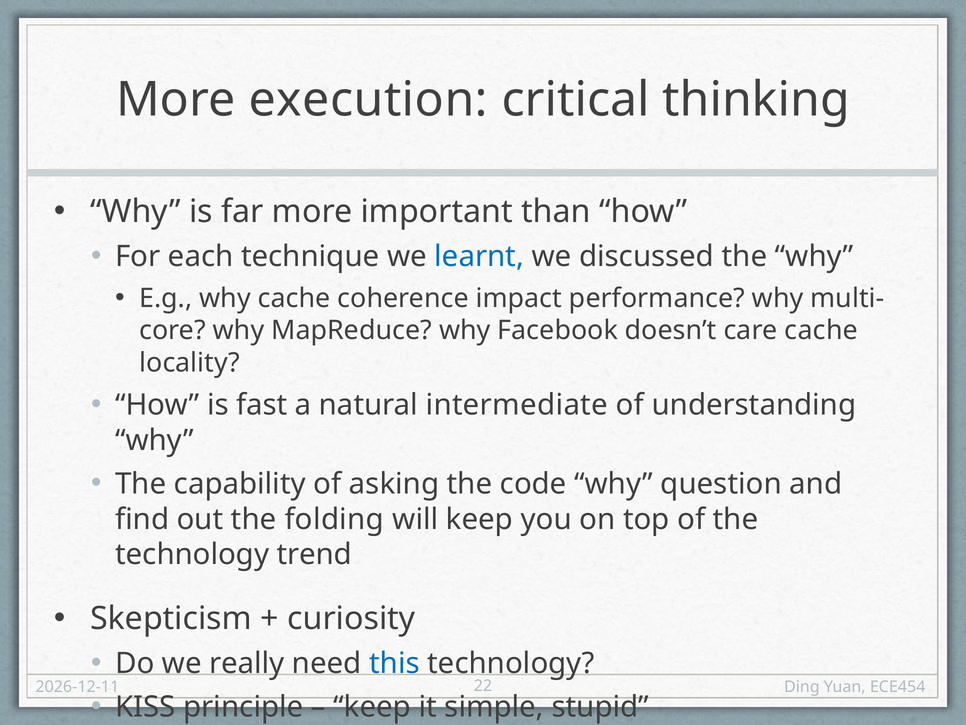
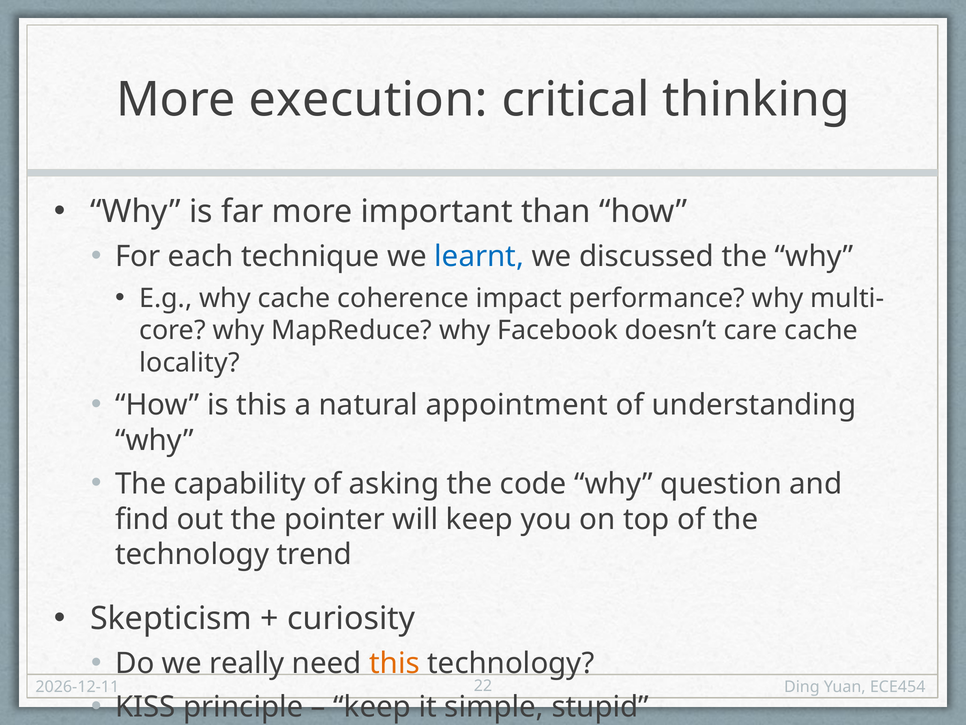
is fast: fast -> this
intermediate: intermediate -> appointment
folding: folding -> pointer
this at (394, 663) colour: blue -> orange
